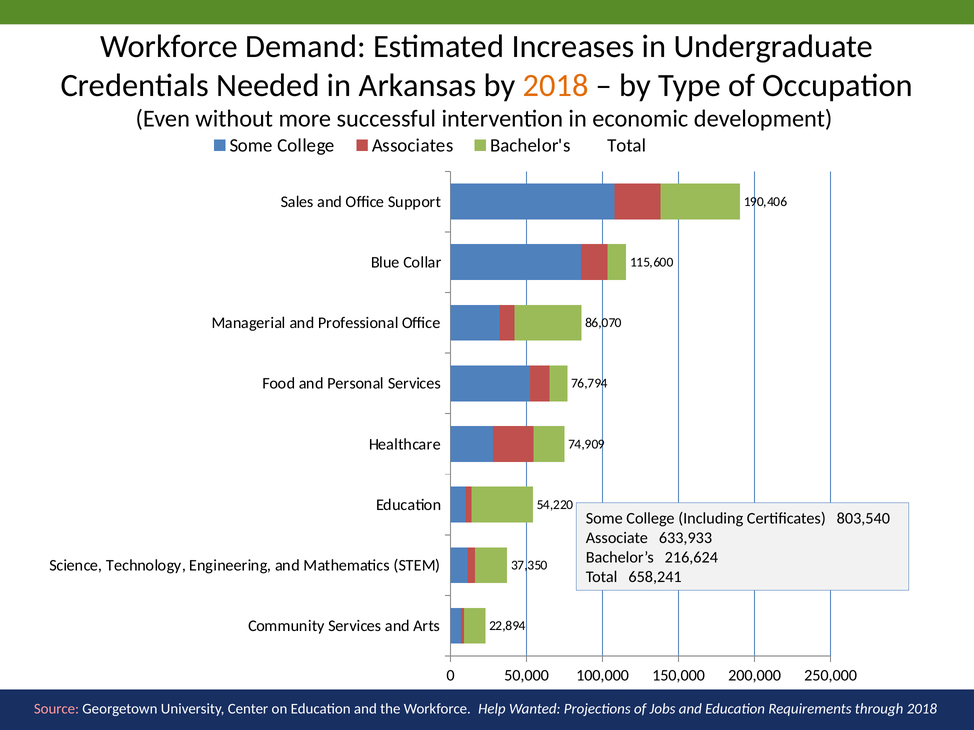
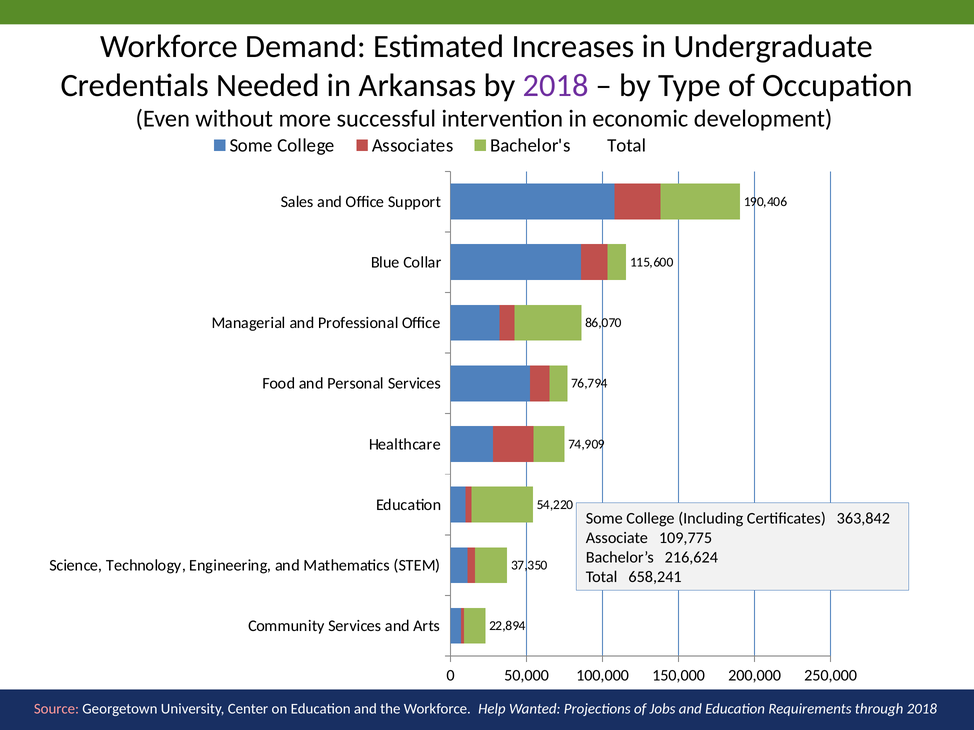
2018 at (556, 85) colour: orange -> purple
803,540: 803,540 -> 363,842
633,933: 633,933 -> 109,775
